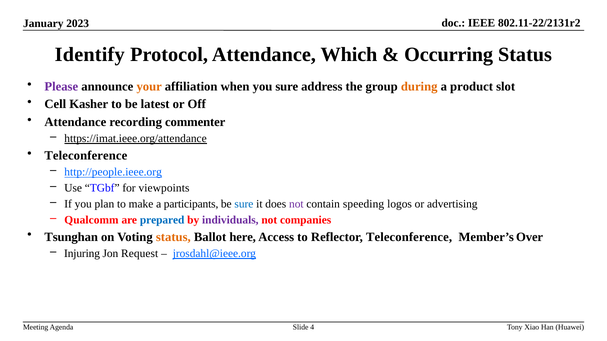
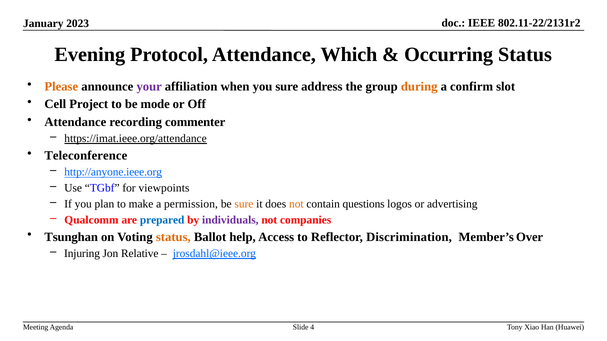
Identify: Identify -> Evening
Please colour: purple -> orange
your colour: orange -> purple
product: product -> confirm
Kasher: Kasher -> Project
latest: latest -> mode
http://people.ieee.org: http://people.ieee.org -> http://anyone.ieee.org
participants: participants -> permission
sure at (244, 204) colour: blue -> orange
not at (296, 204) colour: purple -> orange
speeding: speeding -> questions
here: here -> help
Reflector Teleconference: Teleconference -> Discrimination
Request: Request -> Relative
